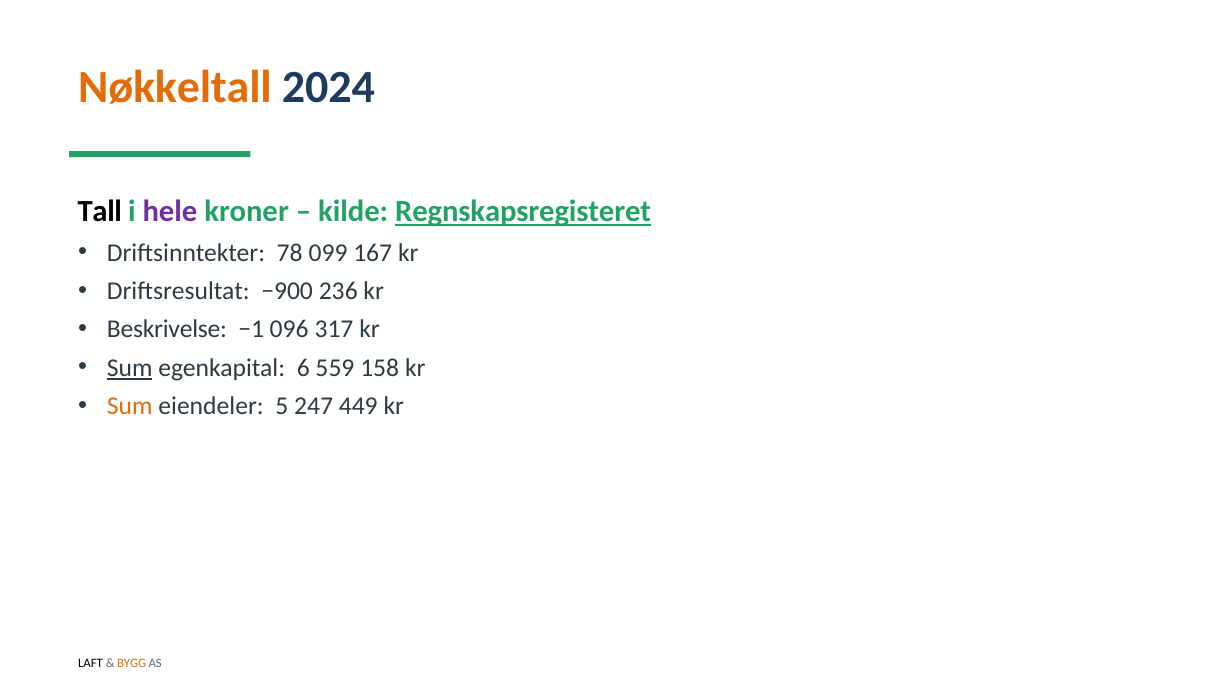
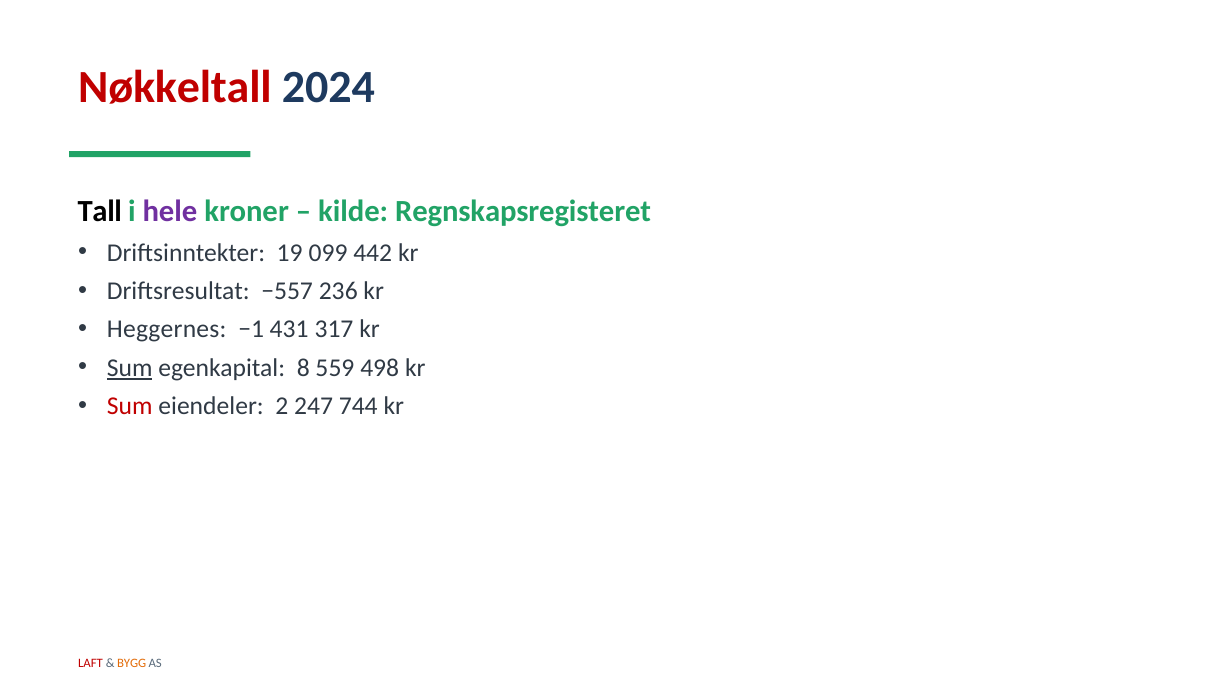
Nøkkeltall colour: orange -> red
Regnskapsregisteret underline: present -> none
78: 78 -> 19
167: 167 -> 442
−900: −900 -> −557
Beskrivelse: Beskrivelse -> Heggernes
096: 096 -> 431
6: 6 -> 8
158: 158 -> 498
Sum at (130, 406) colour: orange -> red
5: 5 -> 2
449: 449 -> 744
LAFT colour: black -> red
